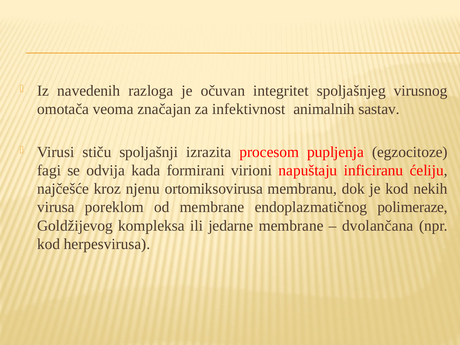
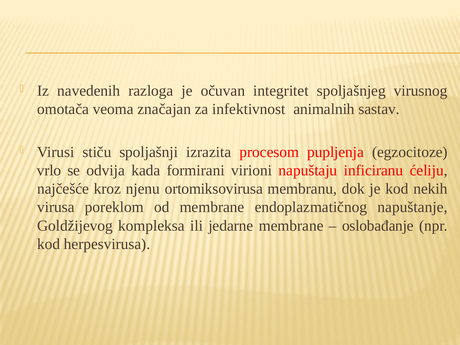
fagi: fagi -> vrlo
polimeraze: polimeraze -> napuštanje
dvolančana: dvolančana -> oslobađanje
